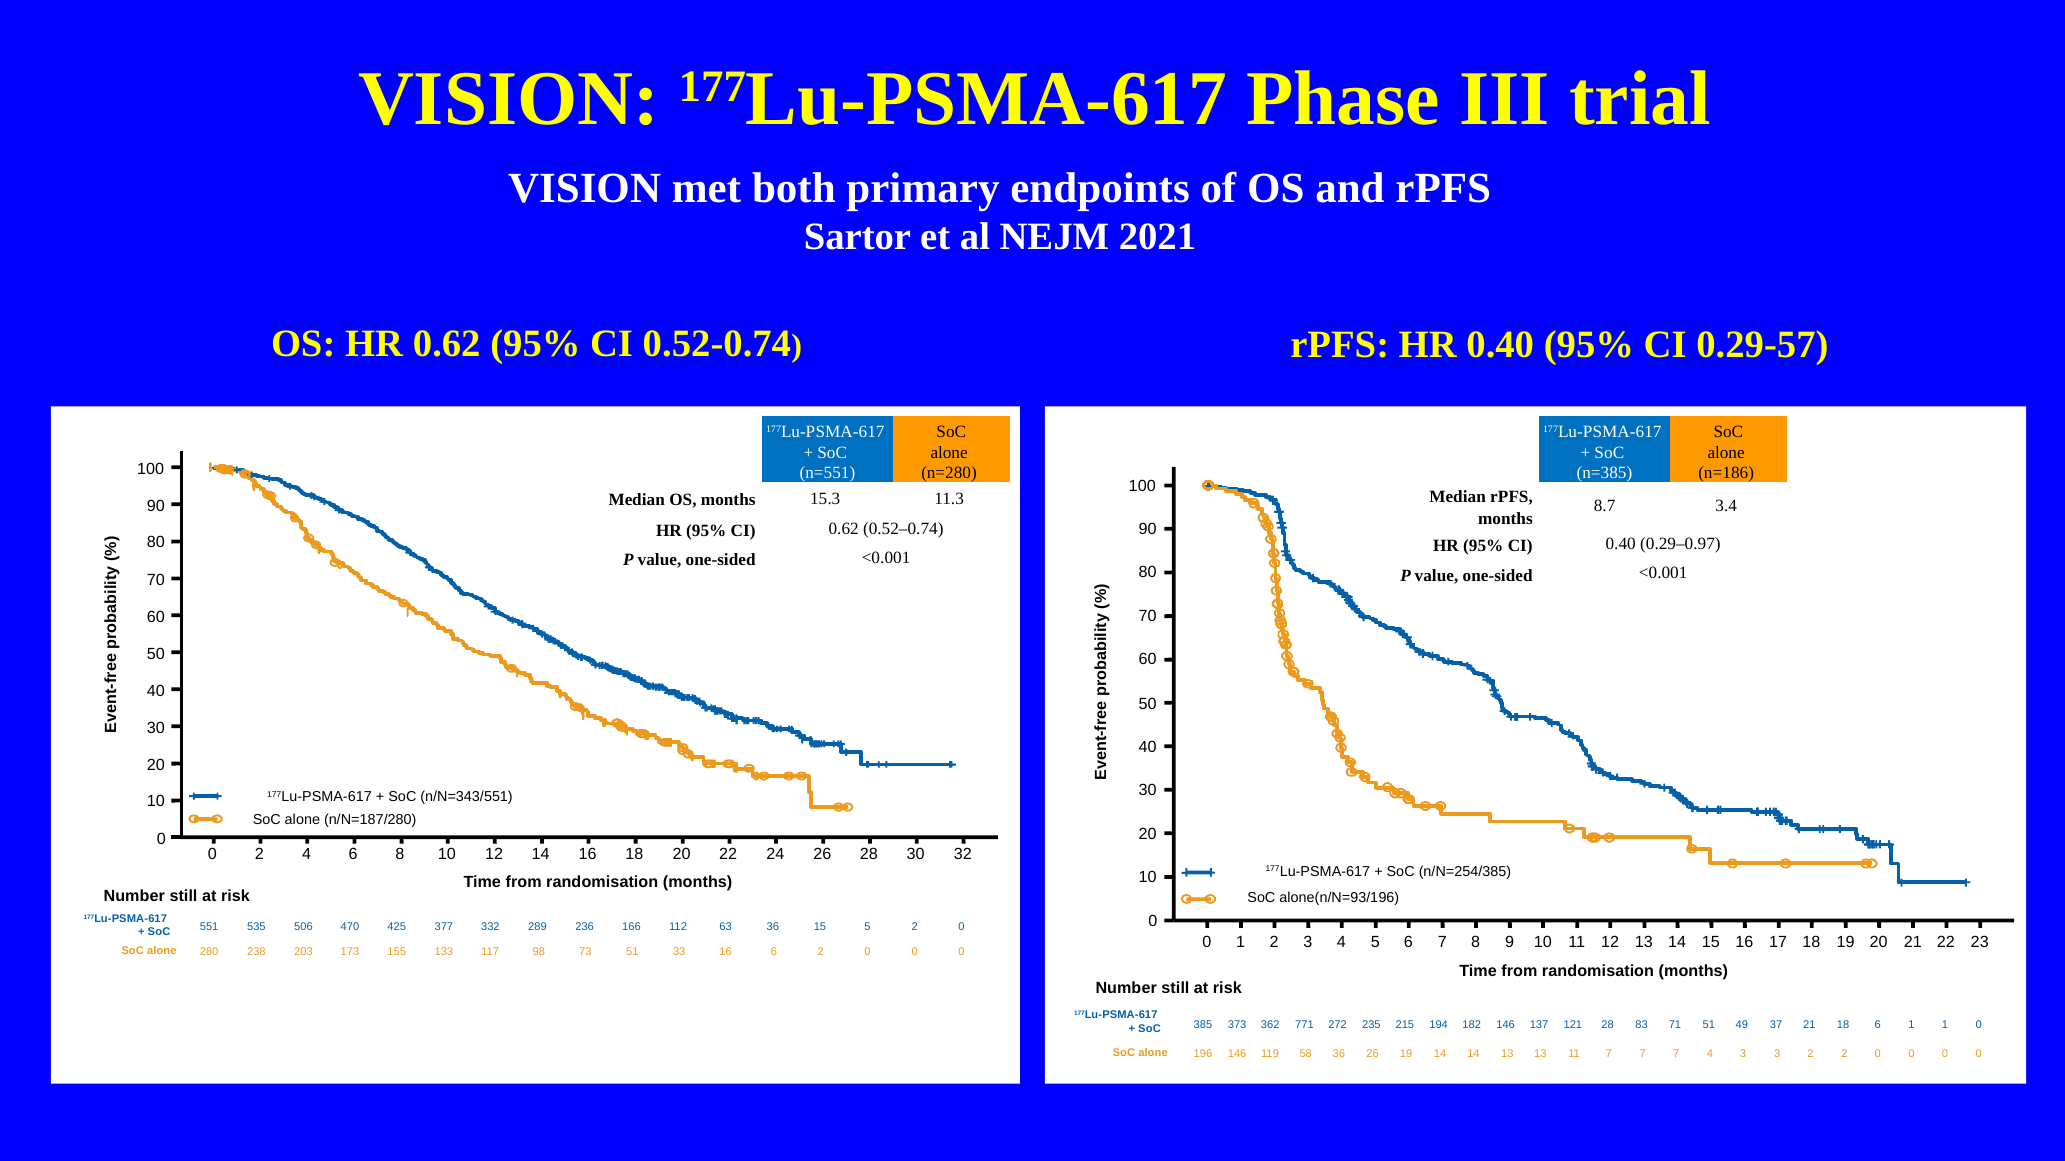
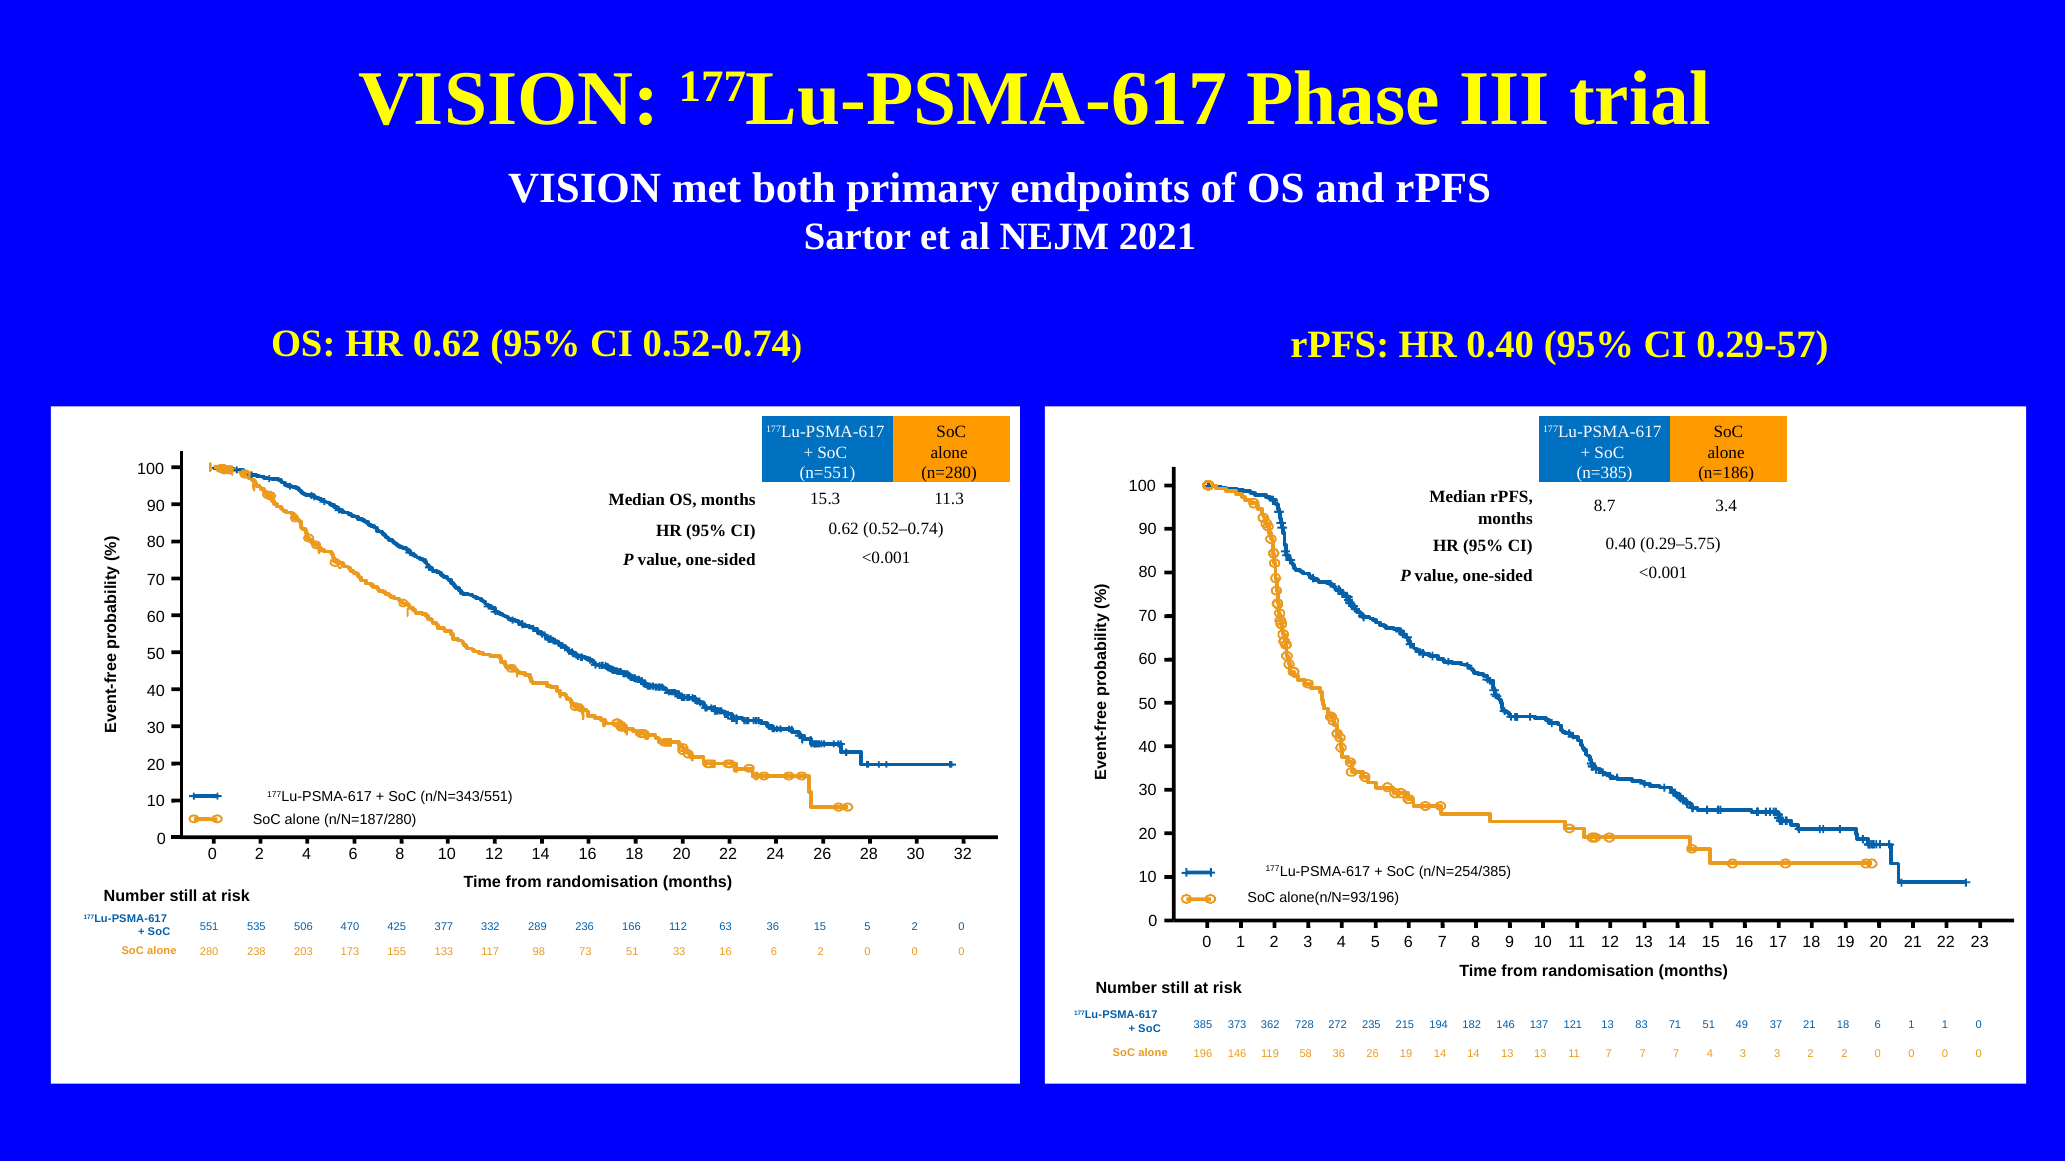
0.29–0.97: 0.29–0.97 -> 0.29–5.75
771: 771 -> 728
121 28: 28 -> 13
